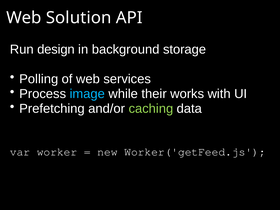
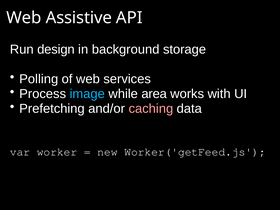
Solution: Solution -> Assistive
their: their -> area
caching colour: light green -> pink
